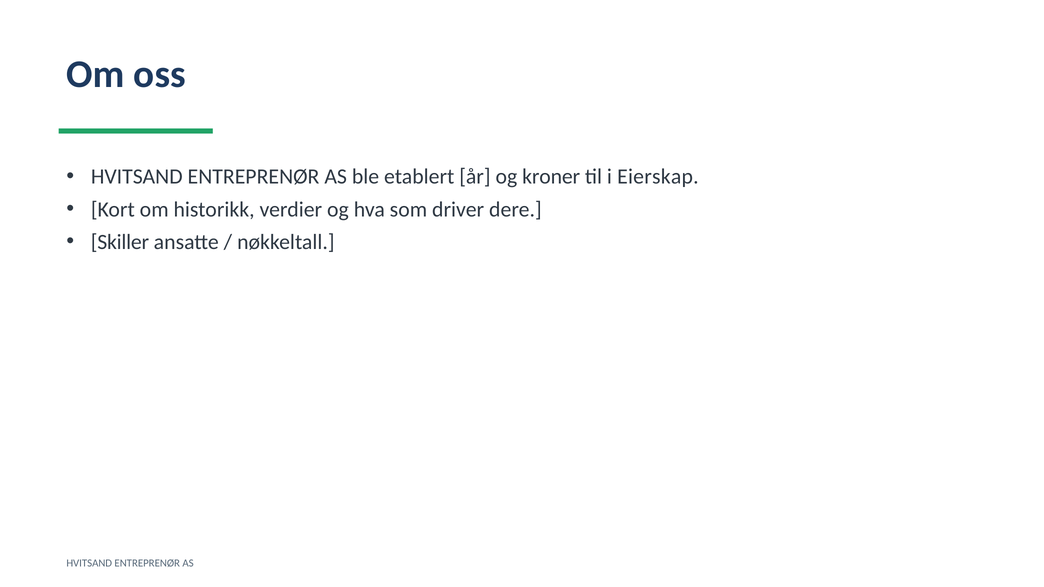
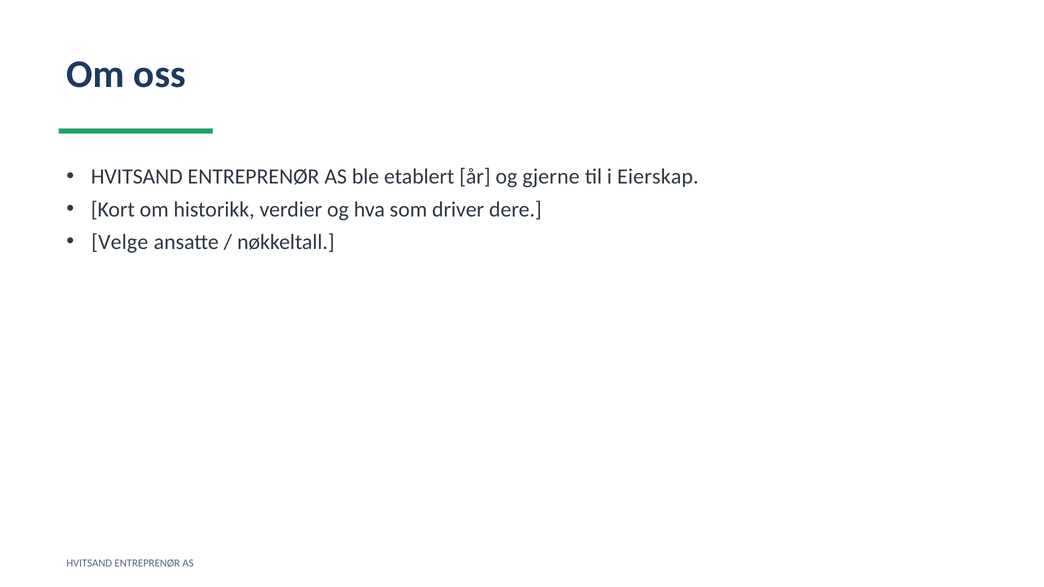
kroner: kroner -> gjerne
Skiller: Skiller -> Velge
